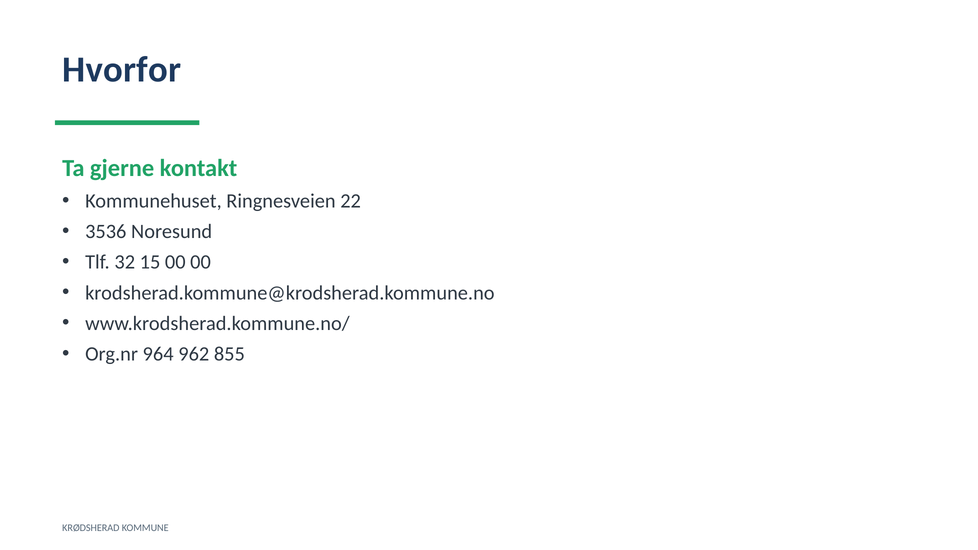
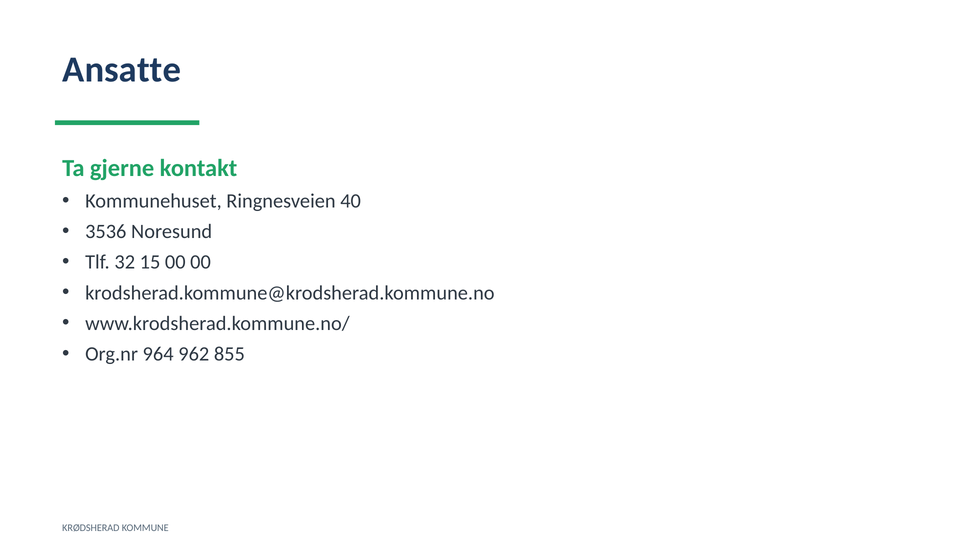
Hvorfor: Hvorfor -> Ansatte
22: 22 -> 40
